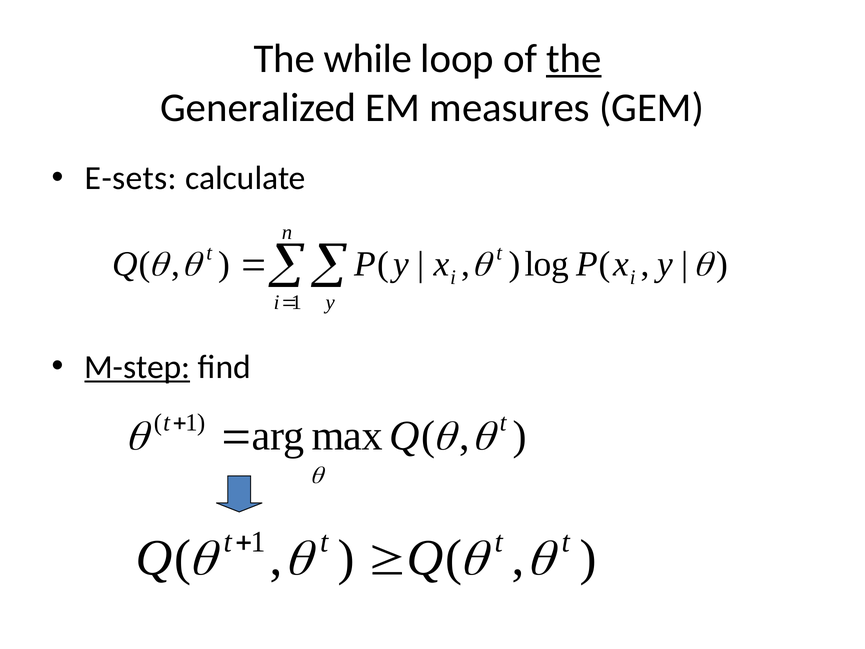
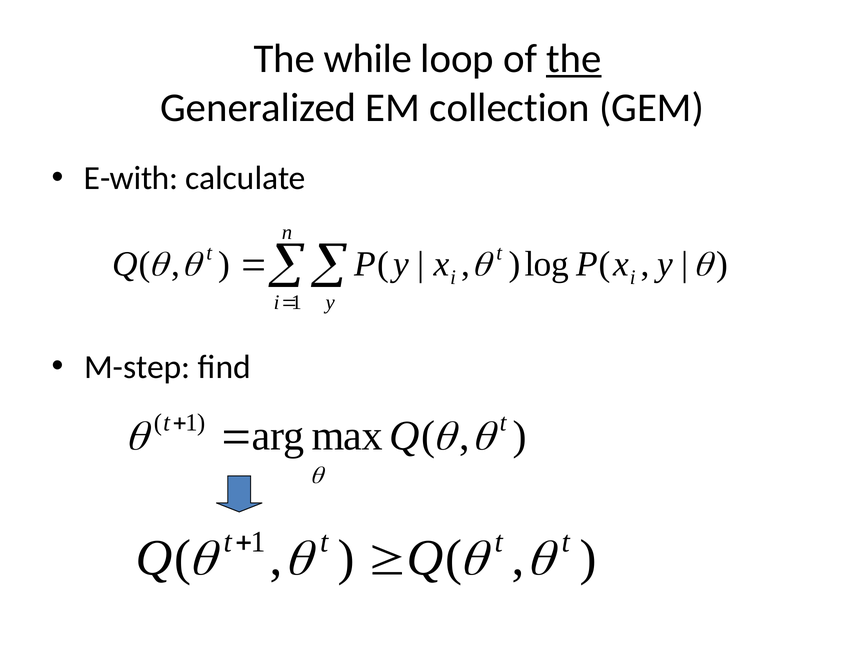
measures: measures -> collection
E-sets: E-sets -> E-with
M-step underline: present -> none
